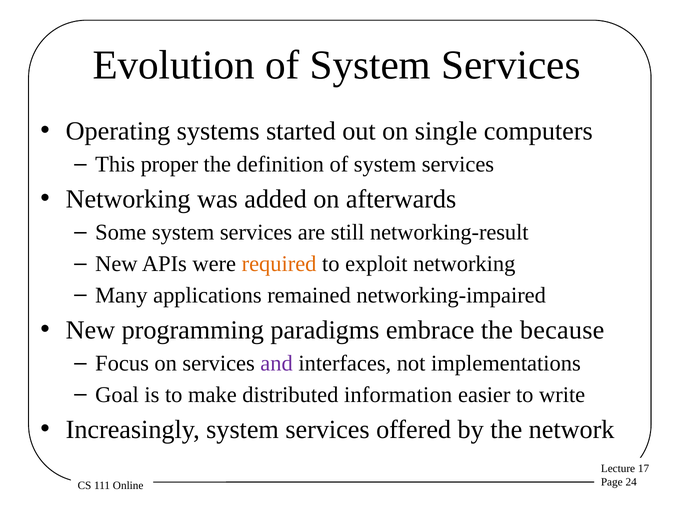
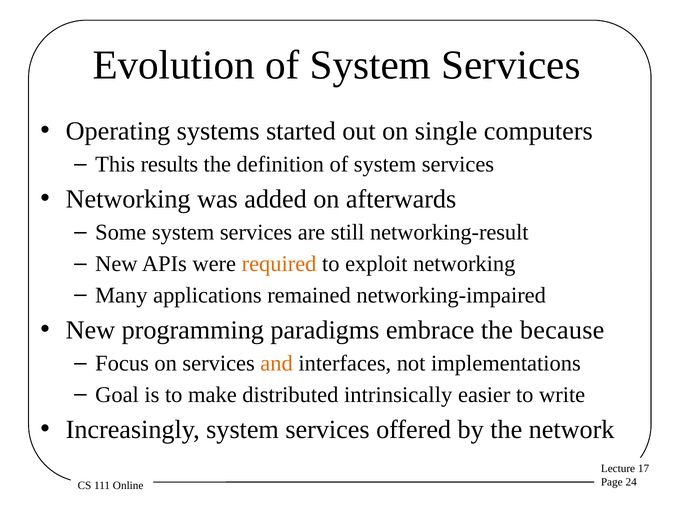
proper: proper -> results
and colour: purple -> orange
information: information -> intrinsically
